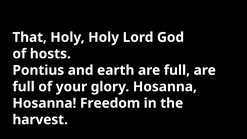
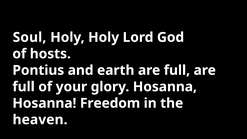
That: That -> Soul
harvest: harvest -> heaven
